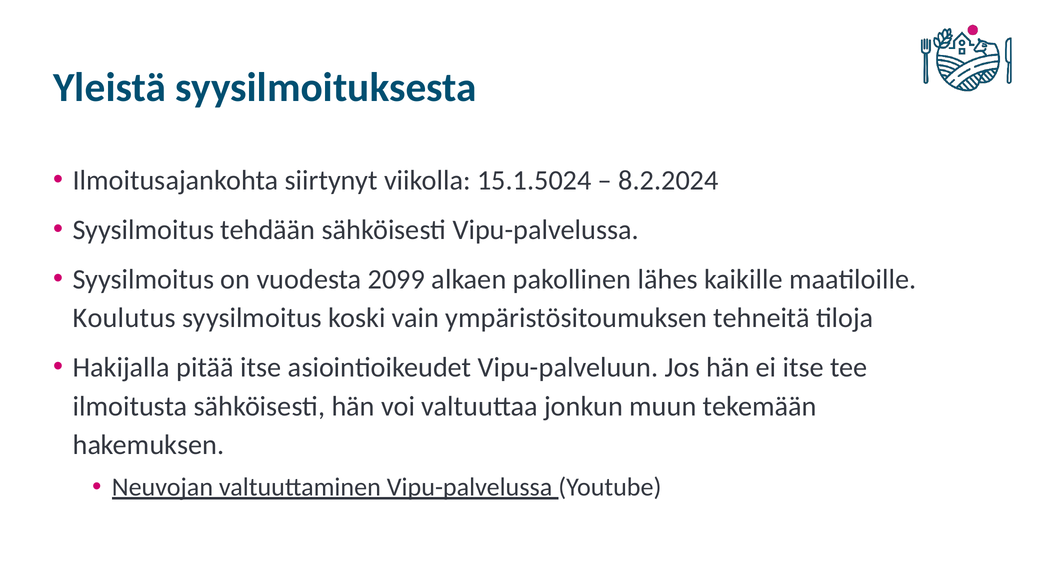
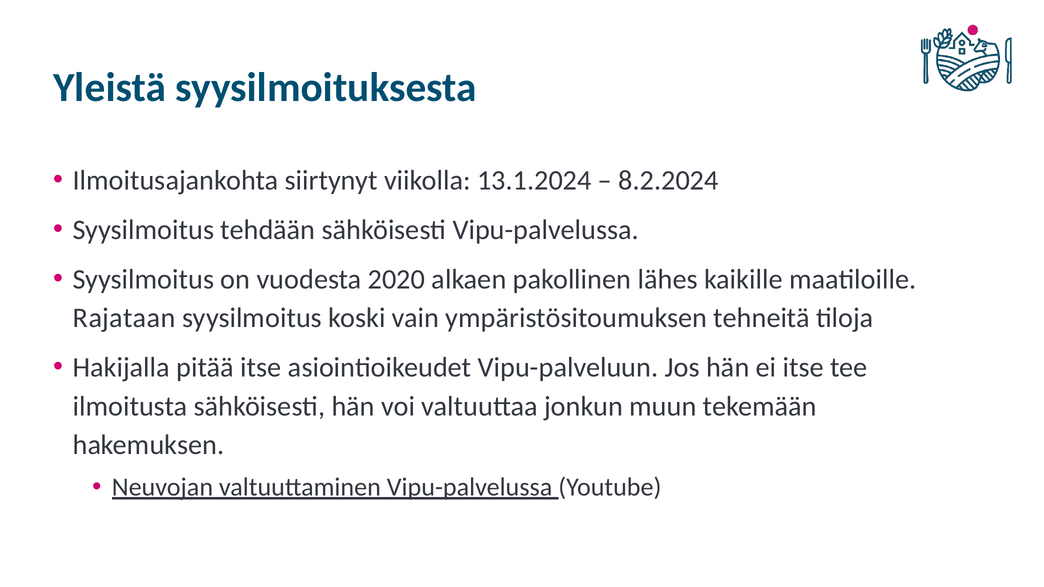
15.1.5024: 15.1.5024 -> 13.1.2024
2099: 2099 -> 2020
Koulutus: Koulutus -> Rajataan
